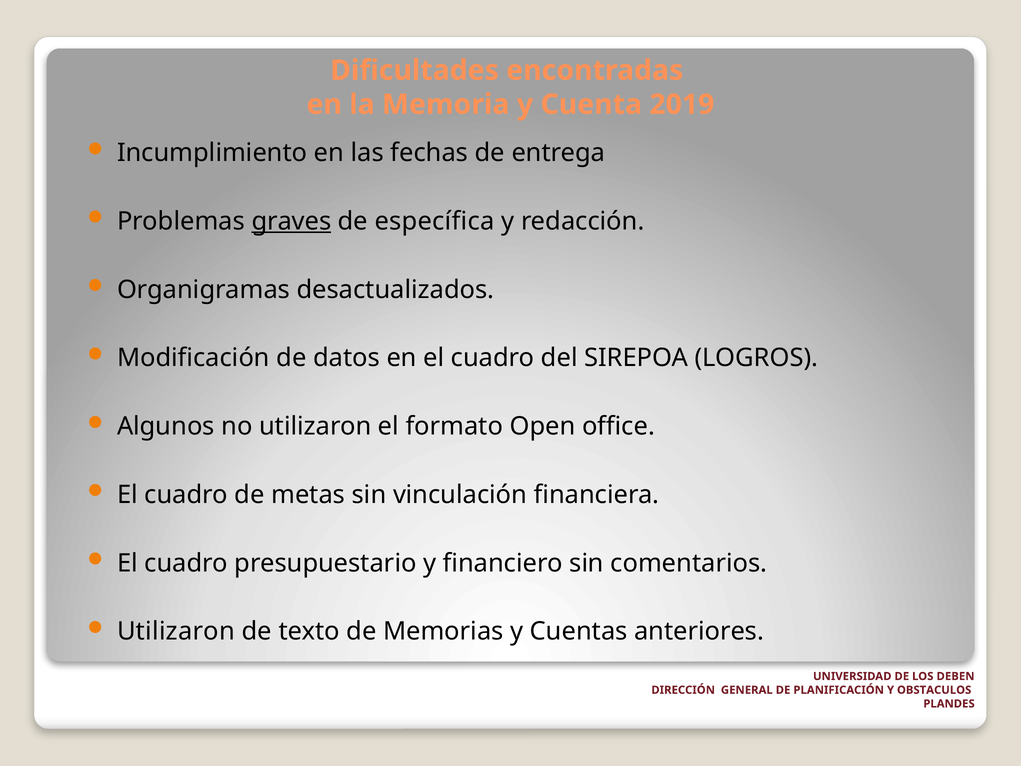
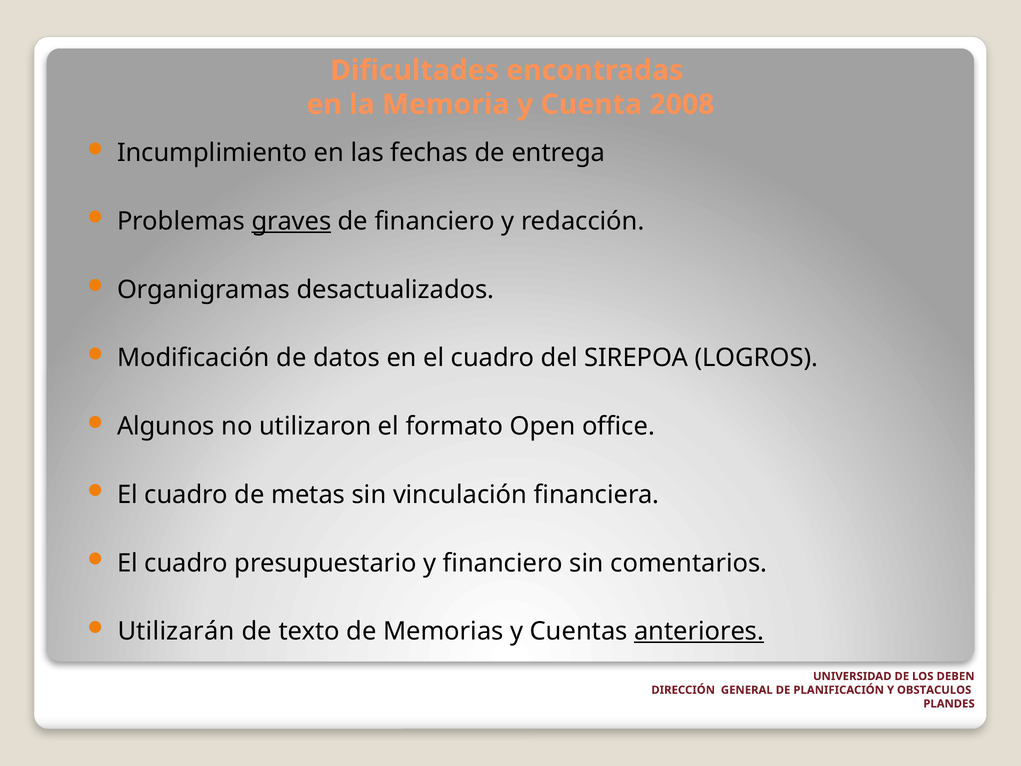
2019: 2019 -> 2008
de específica: específica -> financiero
Utilizaron at (176, 631): Utilizaron -> Utilizarán
anteriores underline: none -> present
